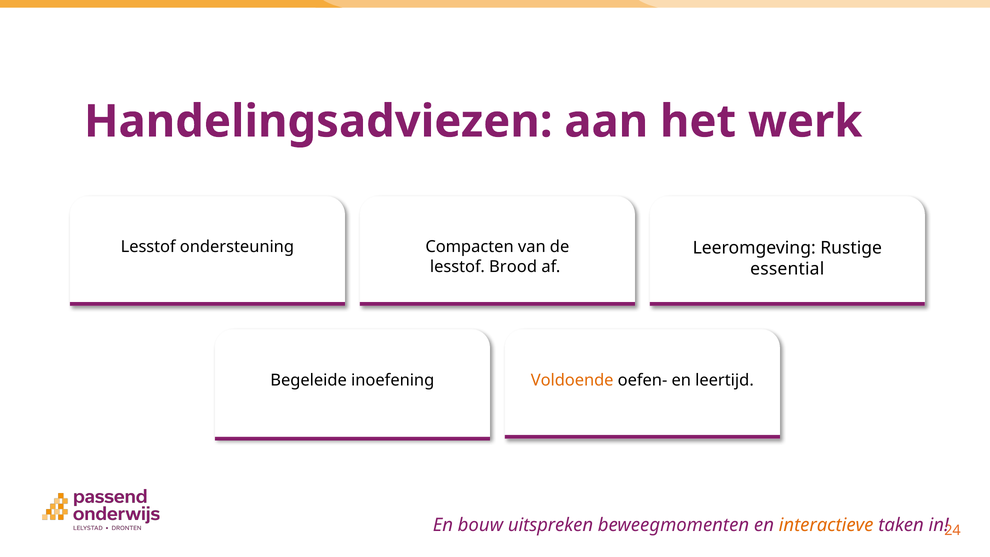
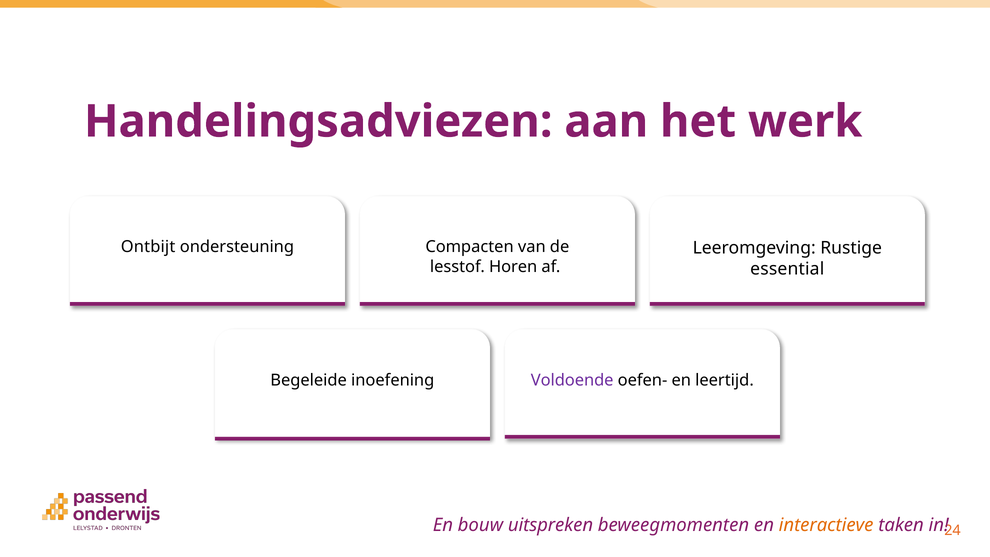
Lesstof at (148, 247): Lesstof -> Ontbijt
Brood: Brood -> Horen
Voldoende colour: orange -> purple
